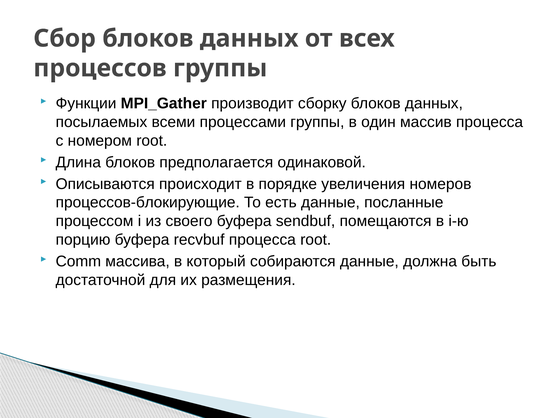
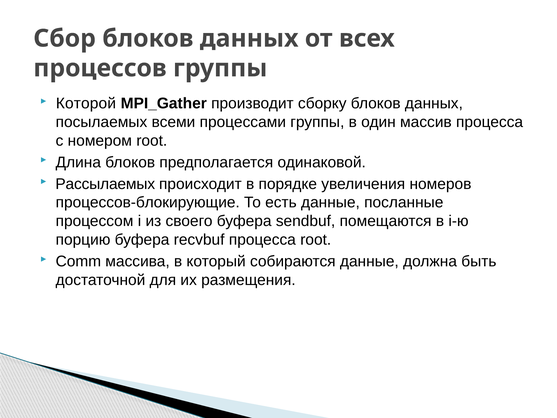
Функции: Функции -> Которой
Описываются: Описываются -> Рассылаемых
